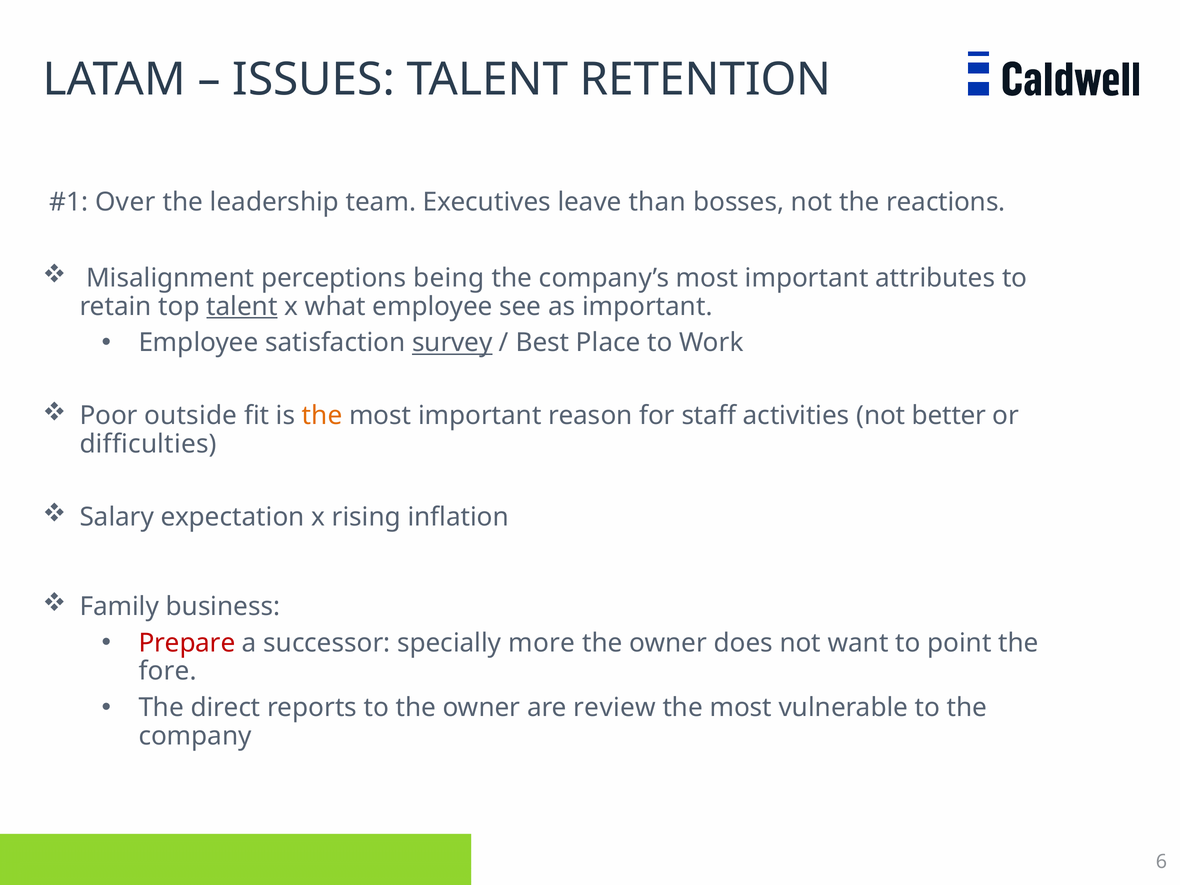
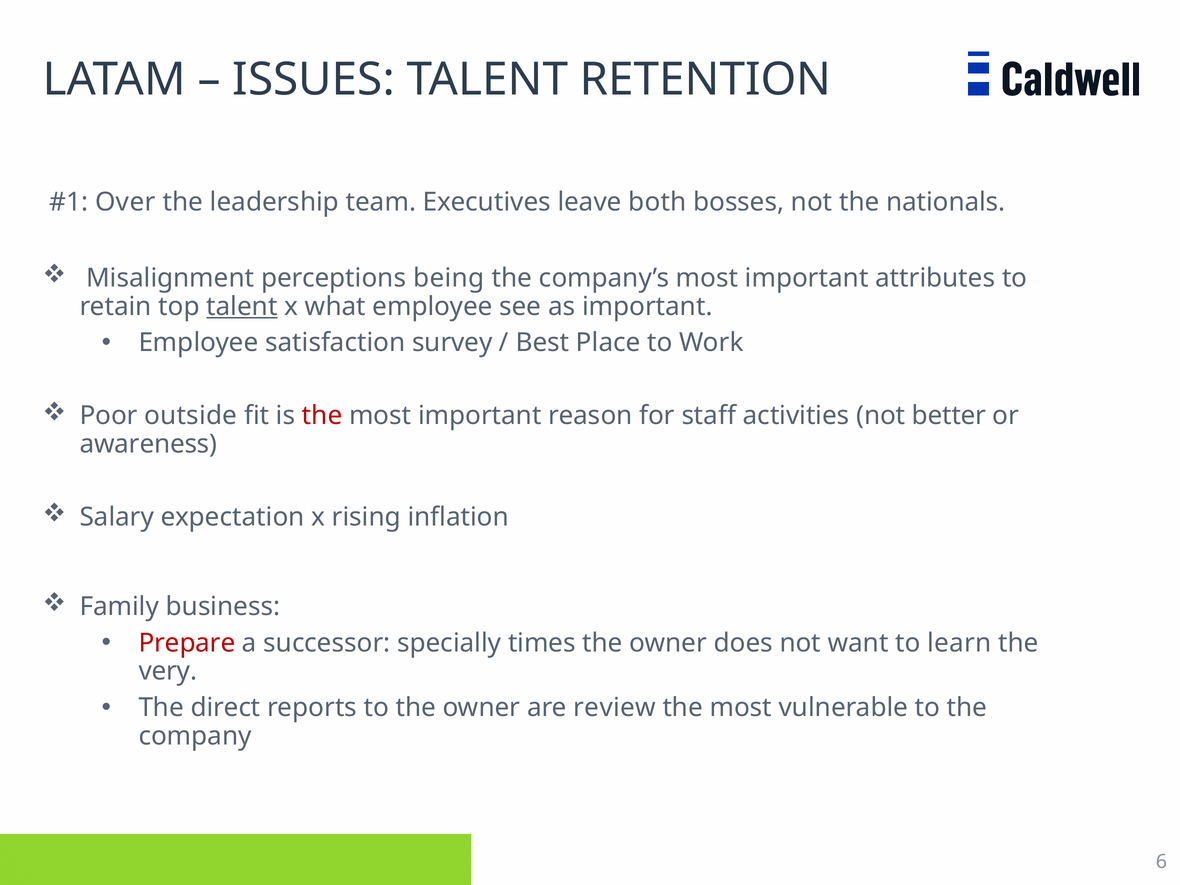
than: than -> both
reactions: reactions -> nationals
survey underline: present -> none
the at (322, 416) colour: orange -> red
difficulties: difficulties -> awareness
more: more -> times
point: point -> learn
fore: fore -> very
